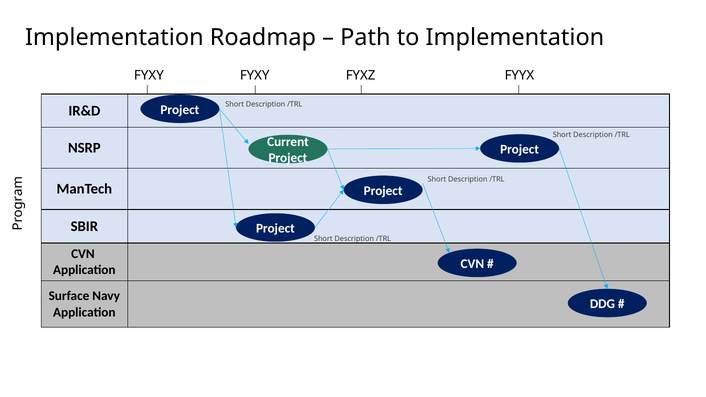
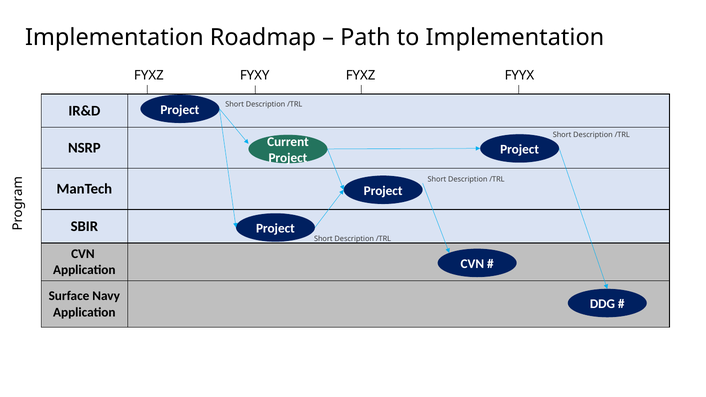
FYXY at (149, 75): FYXY -> FYXZ
